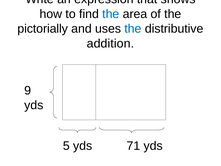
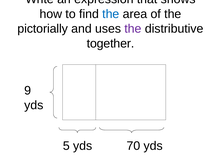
the at (133, 29) colour: blue -> purple
addition: addition -> together
71: 71 -> 70
